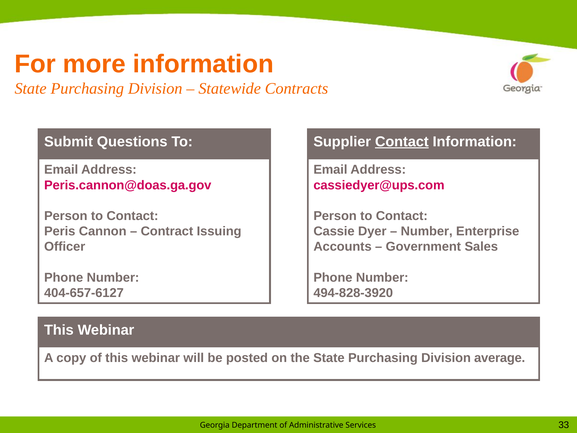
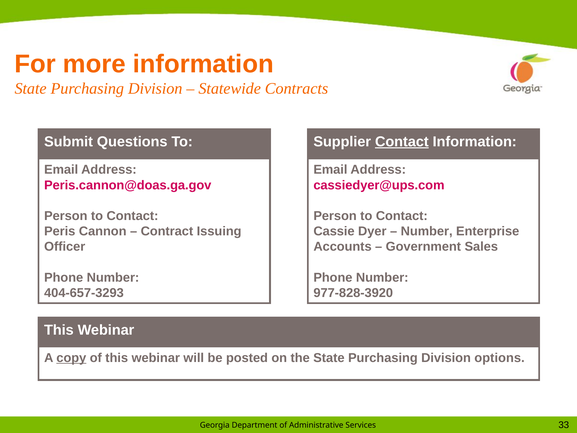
404-657-6127: 404-657-6127 -> 404-657-3293
494-828-3920: 494-828-3920 -> 977-828-3920
copy underline: none -> present
average: average -> options
